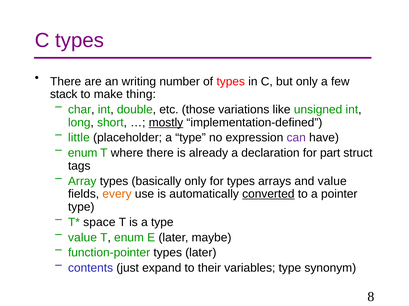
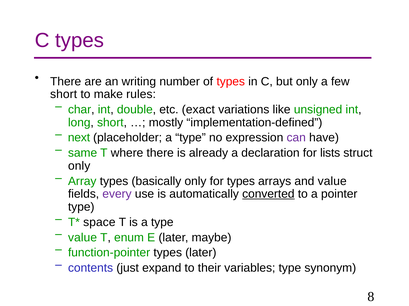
stack at (64, 94): stack -> short
thing: thing -> rules
those: those -> exact
mostly underline: present -> none
little: little -> next
enum at (83, 153): enum -> same
part: part -> lists
tags at (79, 166): tags -> only
every colour: orange -> purple
